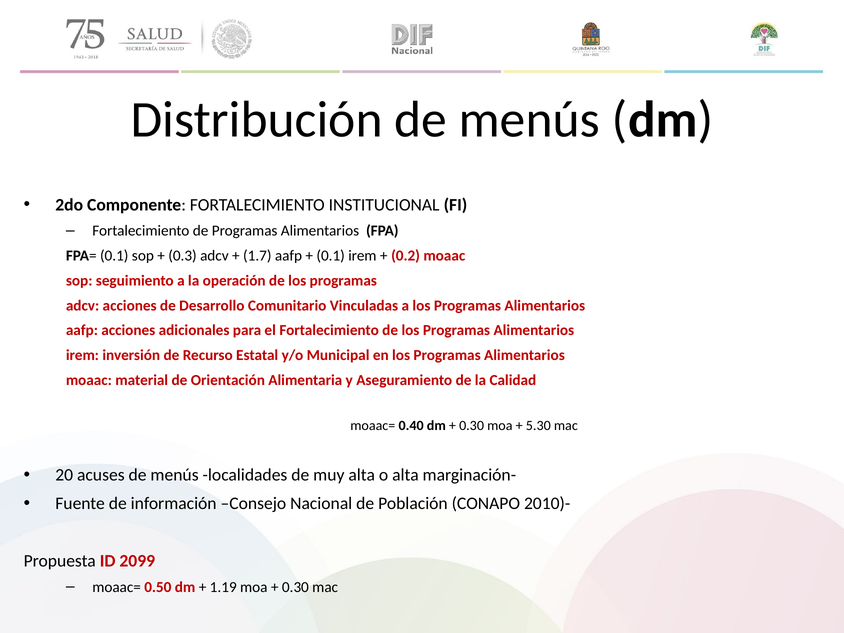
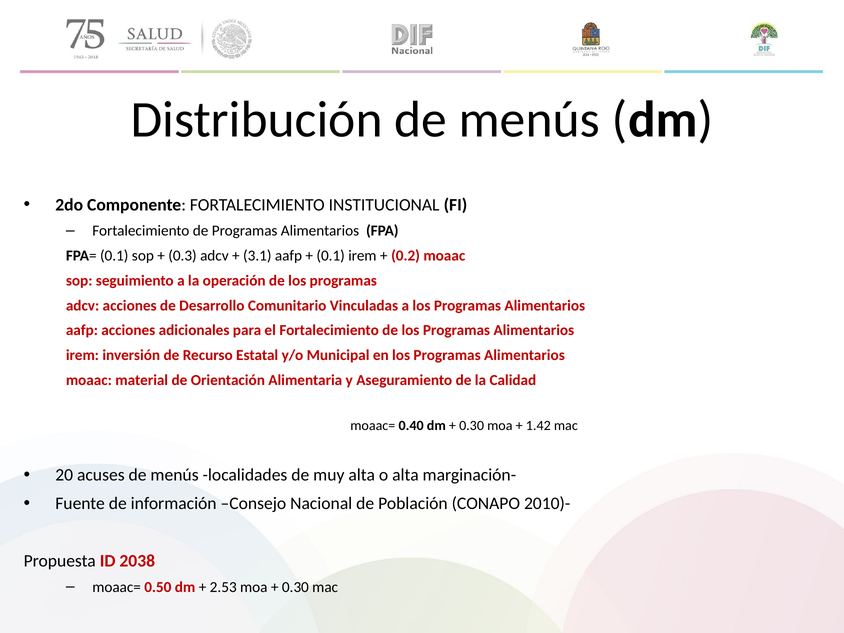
1.7: 1.7 -> 3.1
5.30: 5.30 -> 1.42
2099: 2099 -> 2038
1.19: 1.19 -> 2.53
